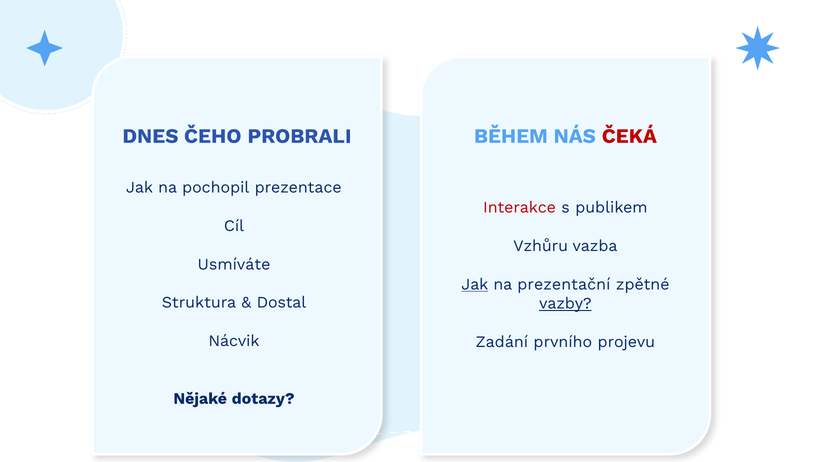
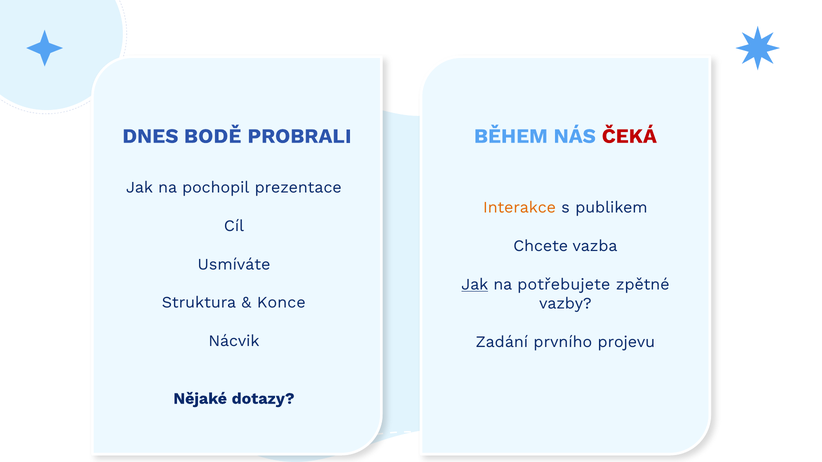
ČEHO: ČEHO -> BODĚ
Interakce colour: red -> orange
Vzhůru: Vzhůru -> Chcete
prezentační: prezentační -> potřebujete
Dostal: Dostal -> Konce
vazby underline: present -> none
